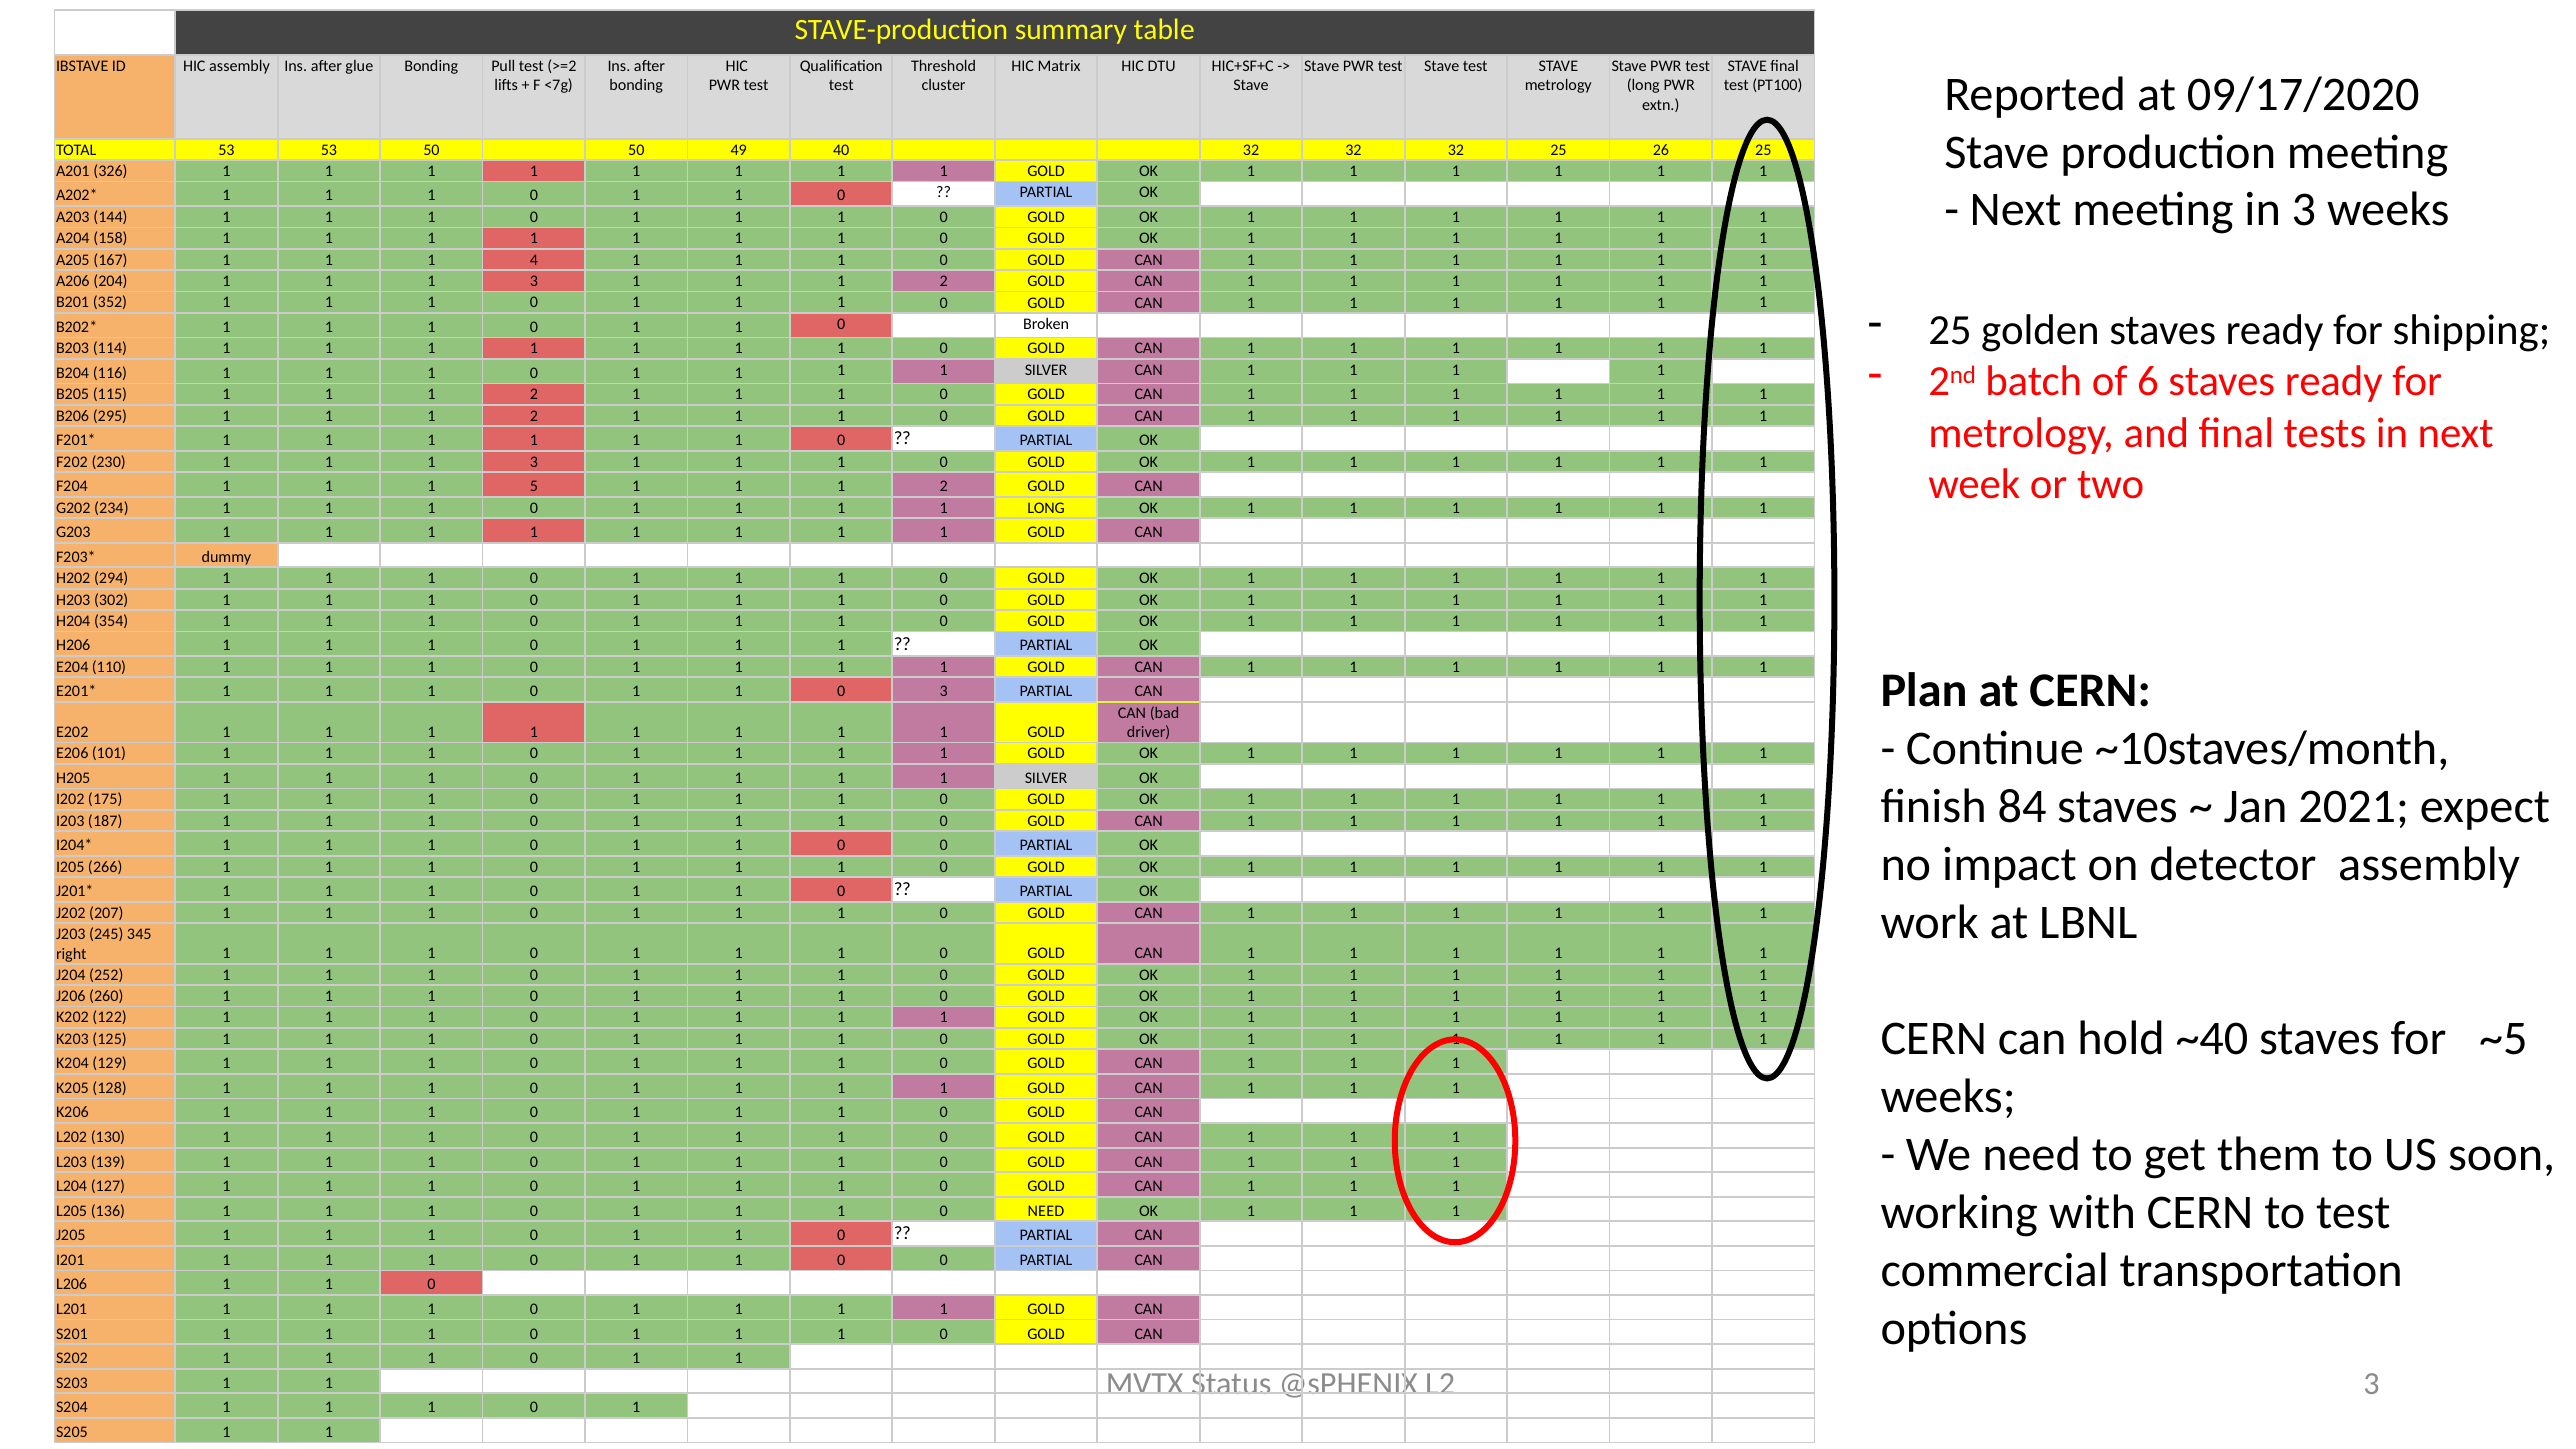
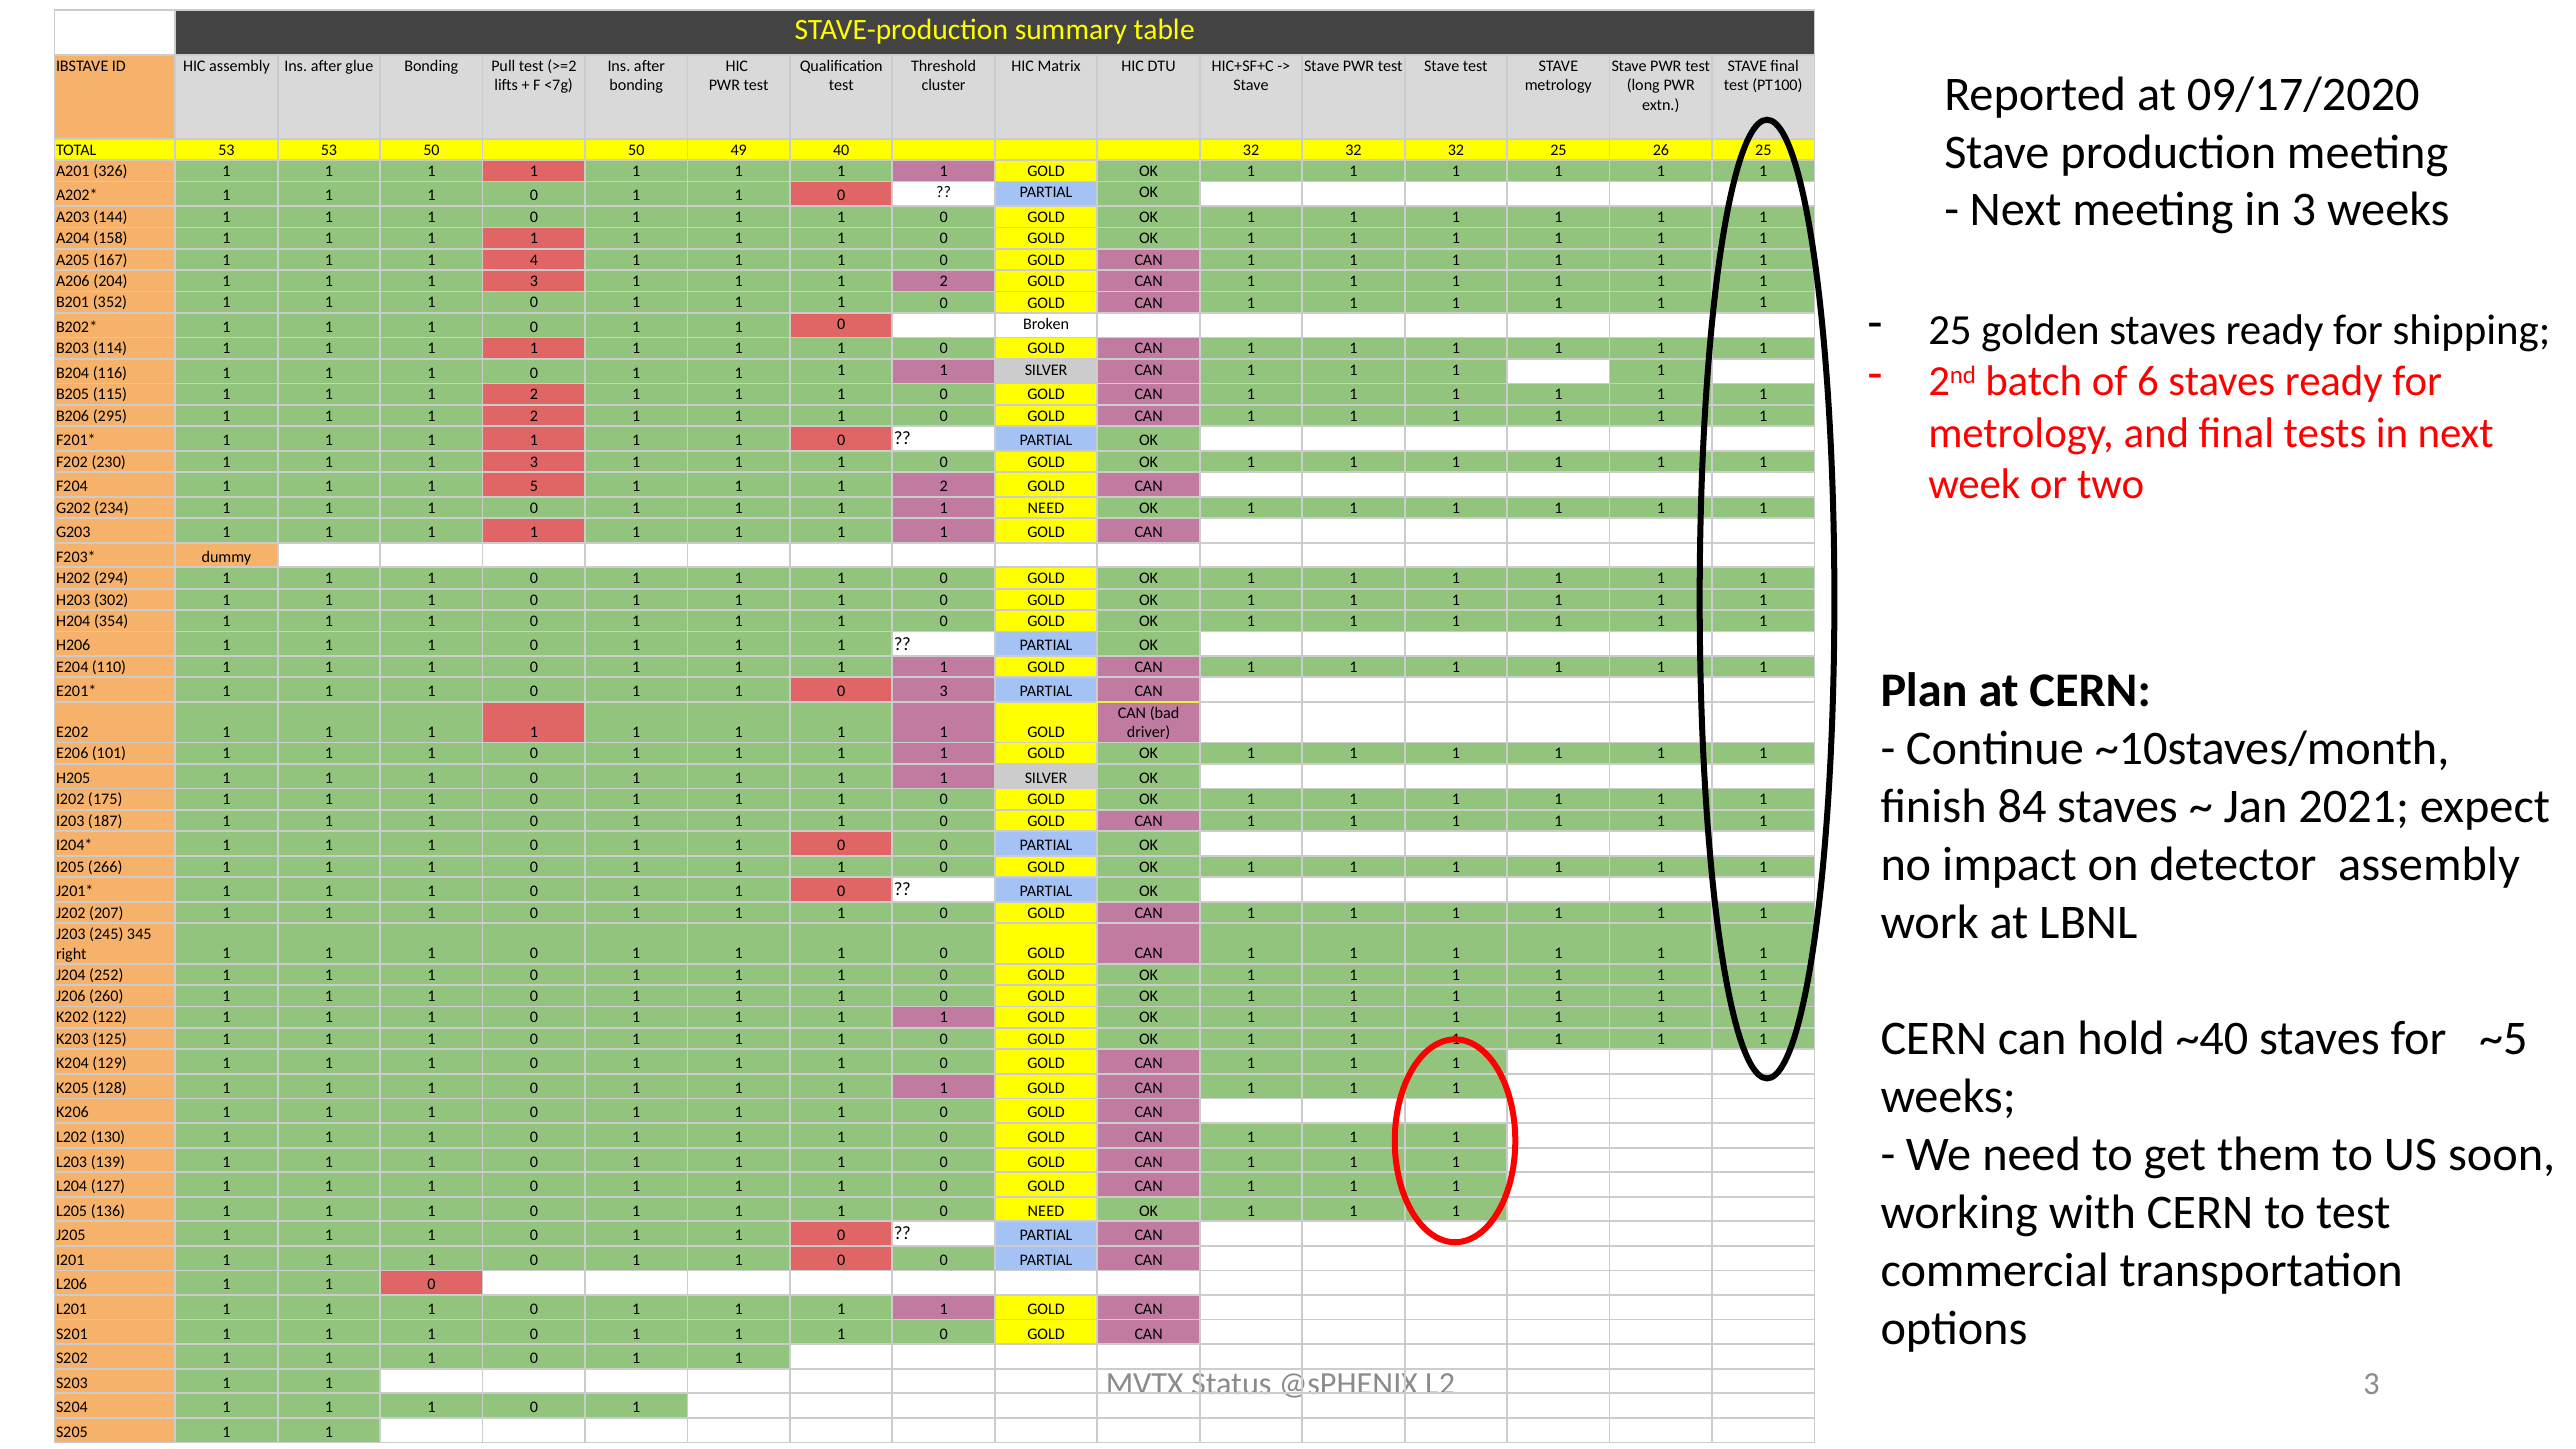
1 LONG: LONG -> NEED
